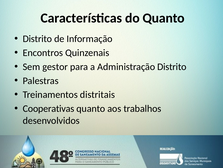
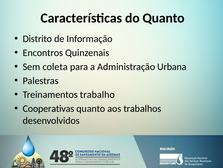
gestor: gestor -> coleta
Administração Distrito: Distrito -> Urbana
distritais: distritais -> trabalho
